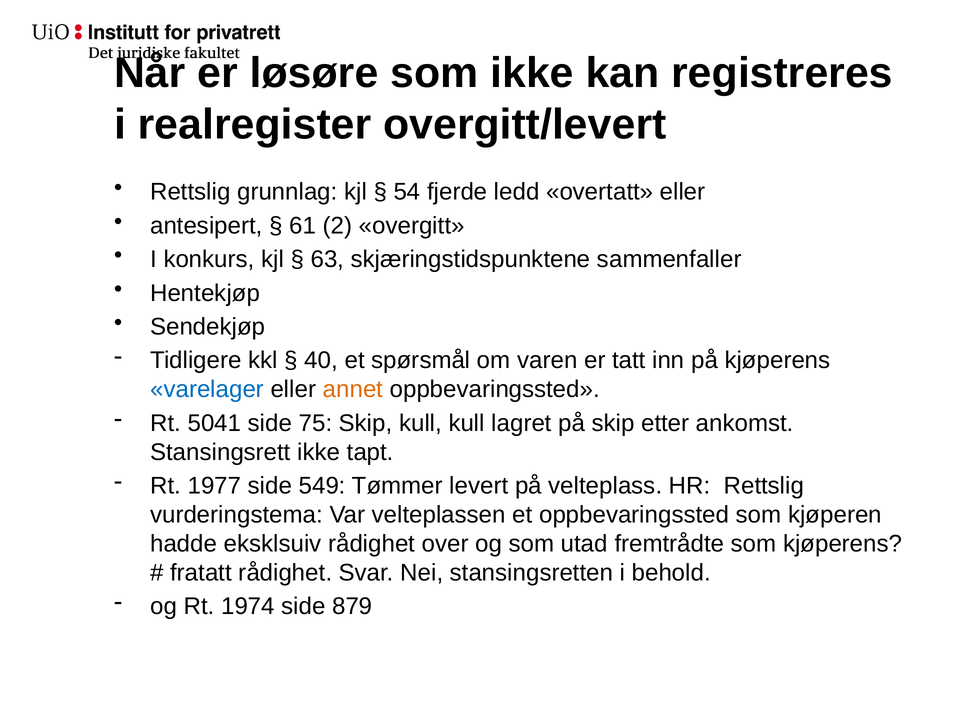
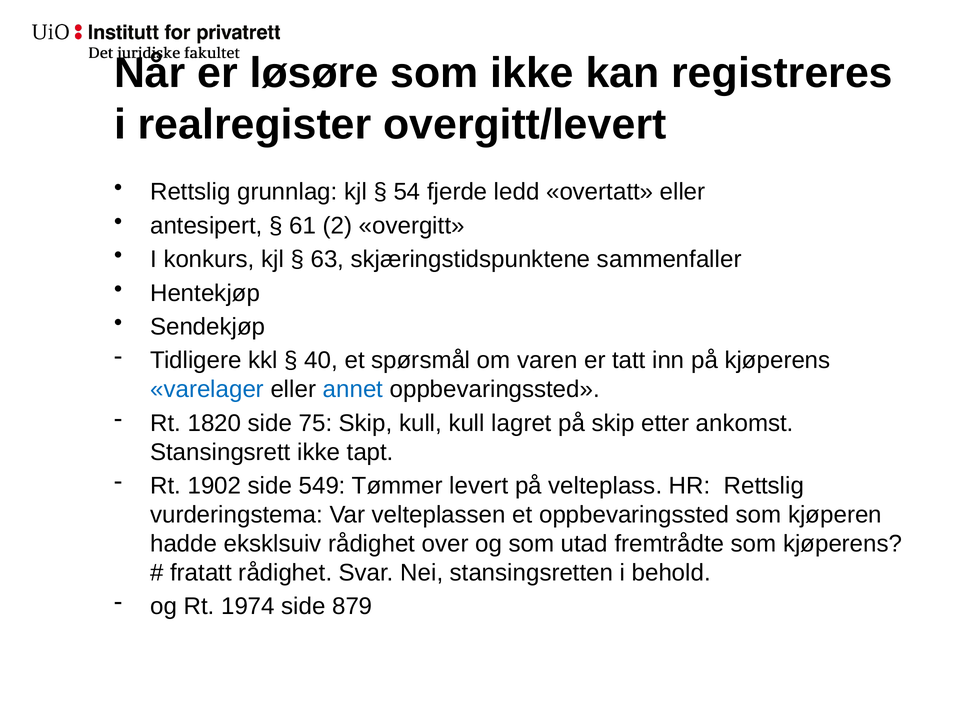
annet colour: orange -> blue
5041: 5041 -> 1820
1977: 1977 -> 1902
